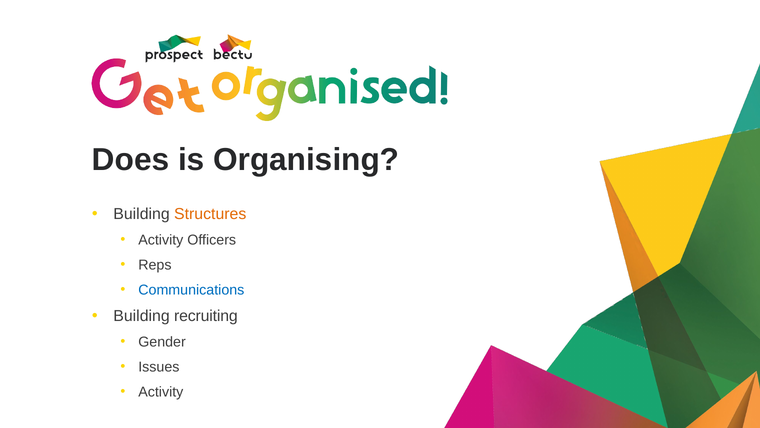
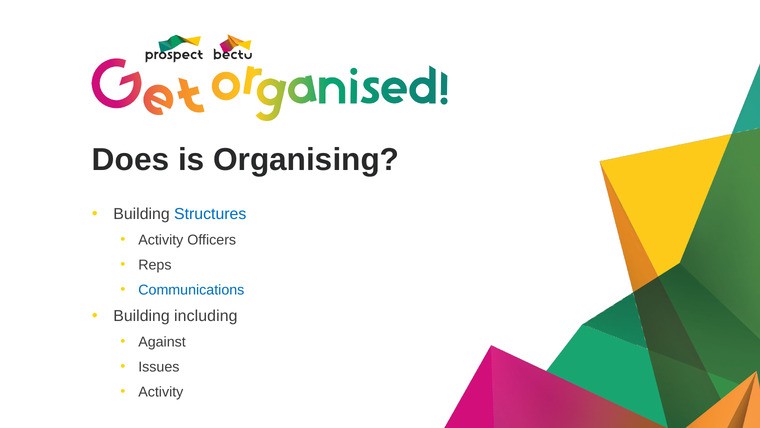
Structures colour: orange -> blue
recruiting: recruiting -> including
Gender: Gender -> Against
